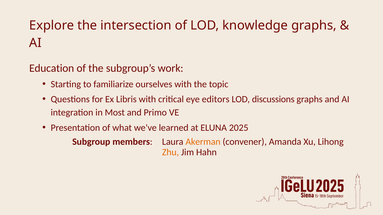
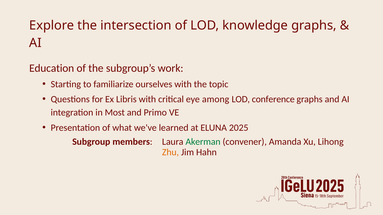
editors: editors -> among
discussions: discussions -> conference
Akerman colour: orange -> green
